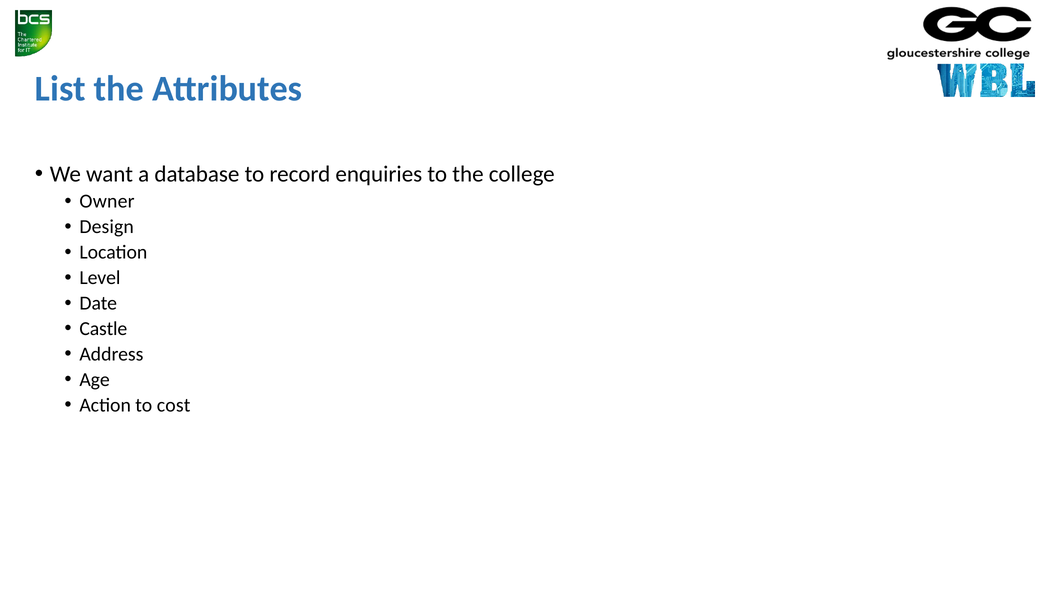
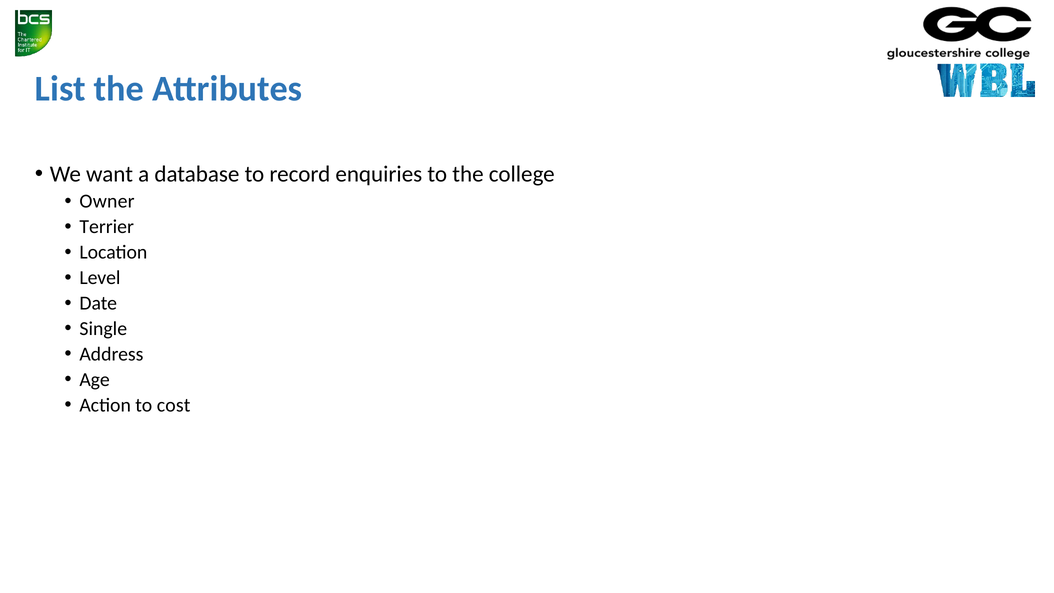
Design: Design -> Terrier
Castle: Castle -> Single
